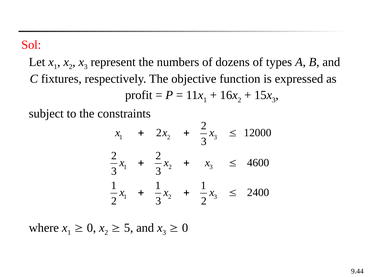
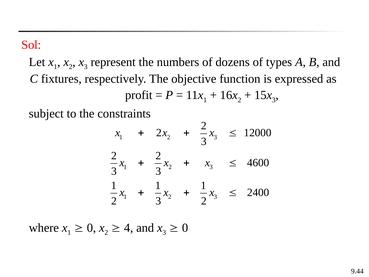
5: 5 -> 4
